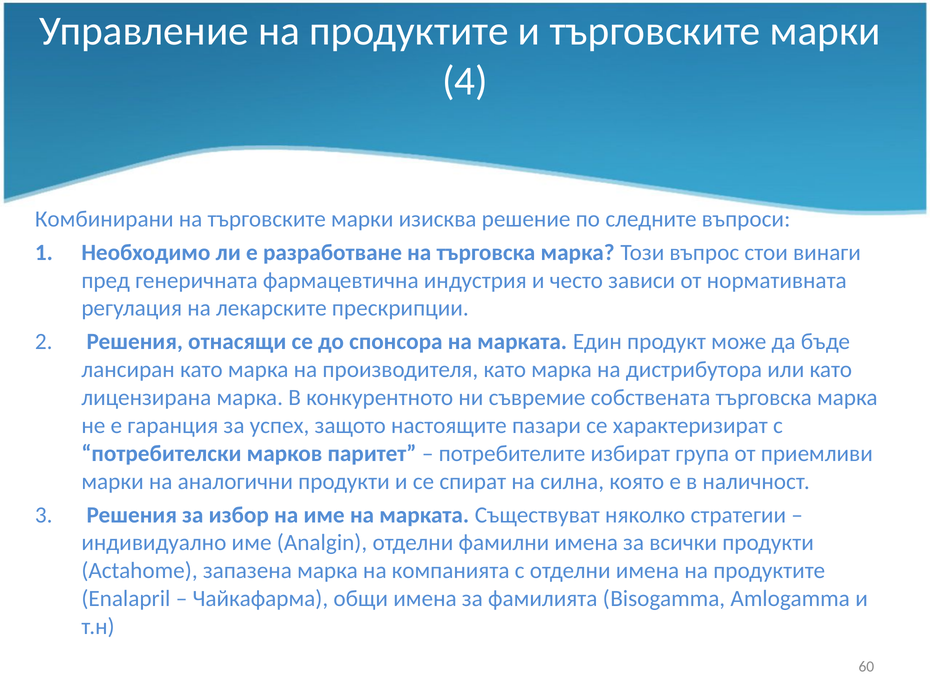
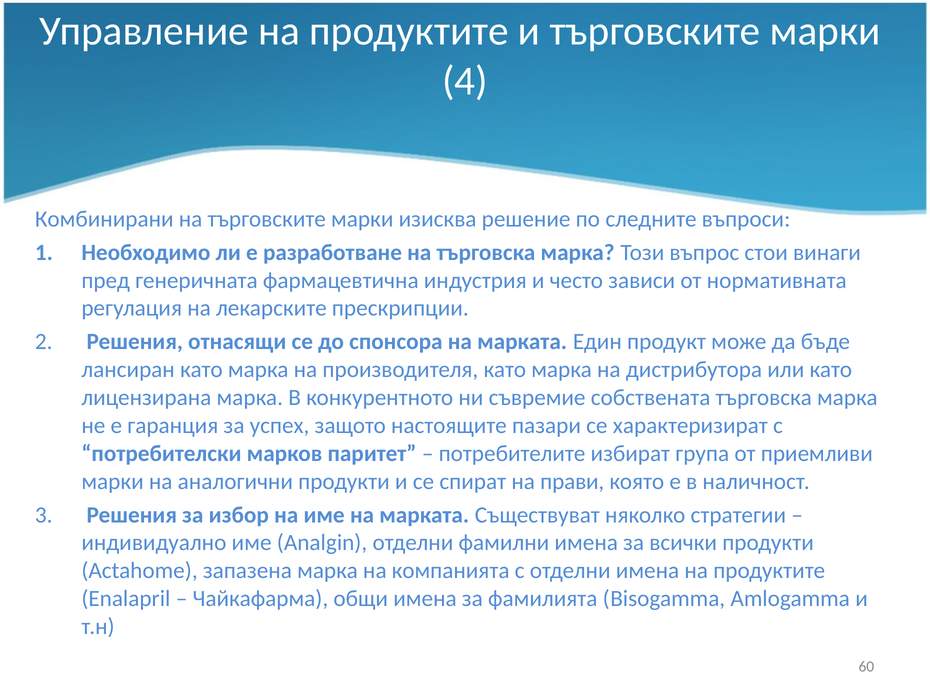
силна: силна -> прави
